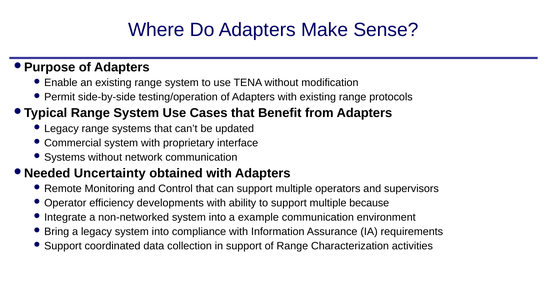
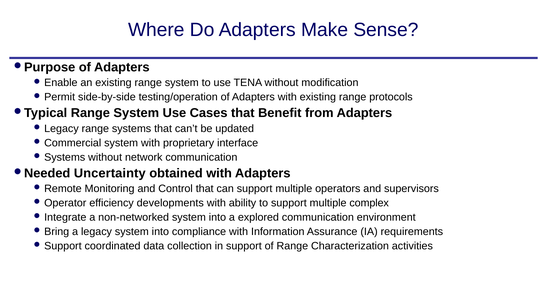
because: because -> complex
example: example -> explored
